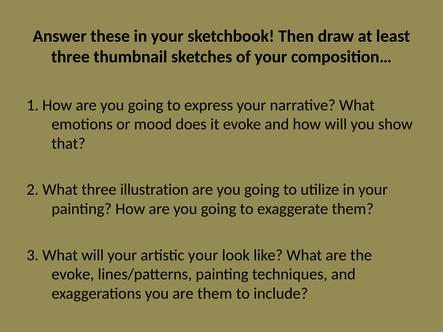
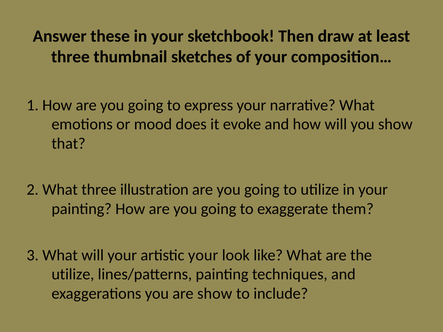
evoke at (73, 274): evoke -> utilize
are them: them -> show
